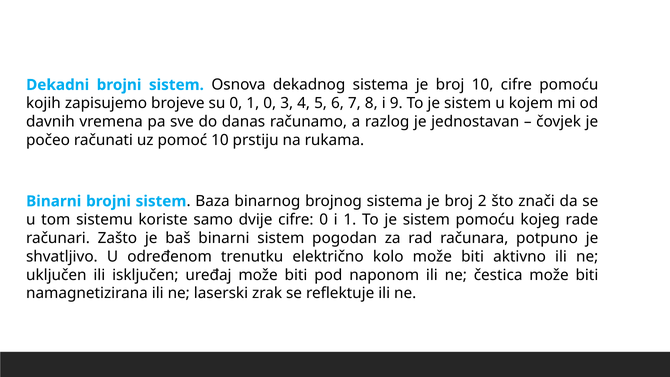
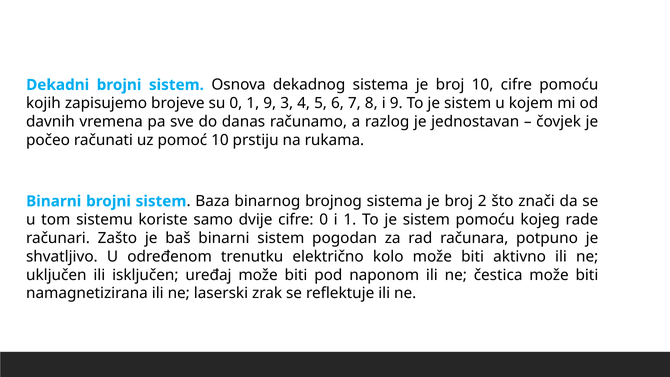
1 0: 0 -> 9
